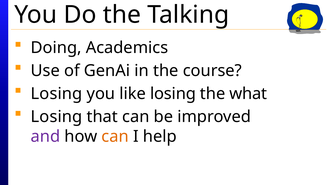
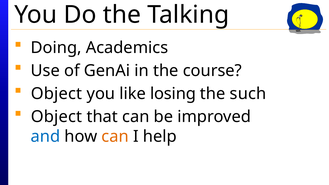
Losing at (56, 94): Losing -> Object
what: what -> such
Losing at (56, 117): Losing -> Object
and colour: purple -> blue
